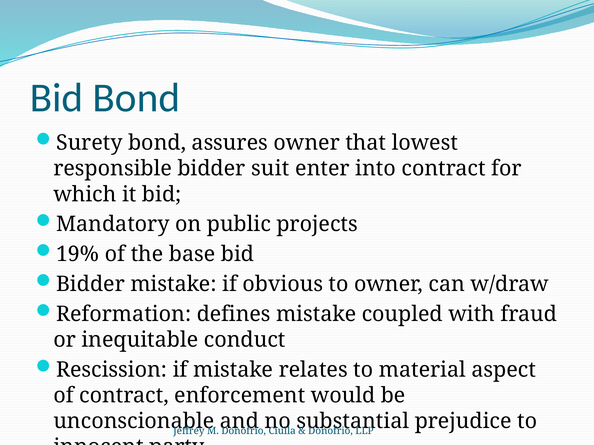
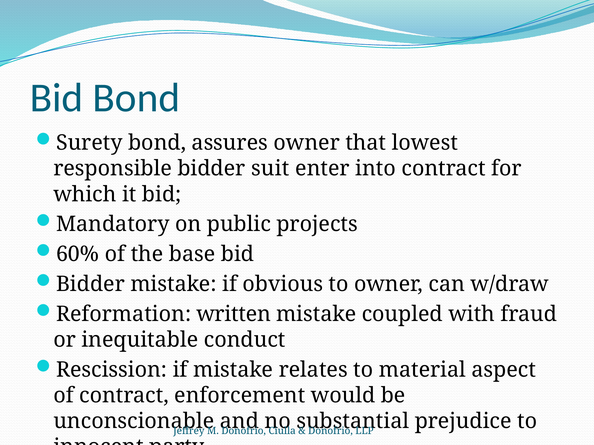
19%: 19% -> 60%
defines: defines -> written
